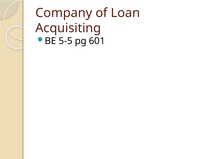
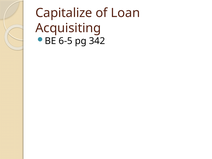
Company: Company -> Capitalize
5-5: 5-5 -> 6-5
601: 601 -> 342
